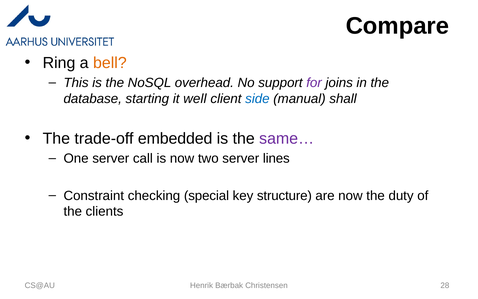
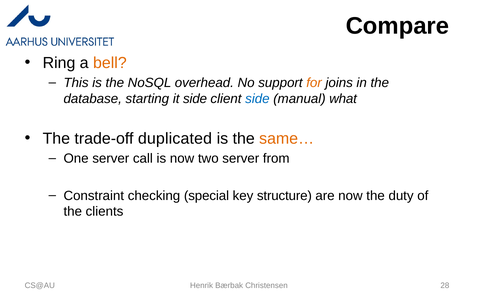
for colour: purple -> orange
it well: well -> side
shall: shall -> what
embedded: embedded -> duplicated
same… colour: purple -> orange
lines: lines -> from
